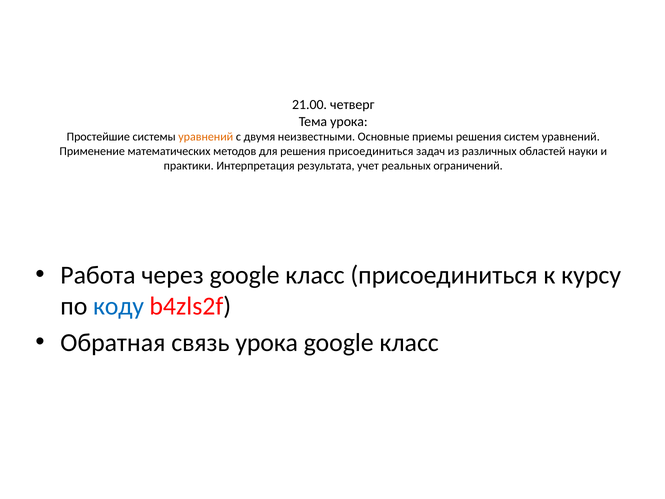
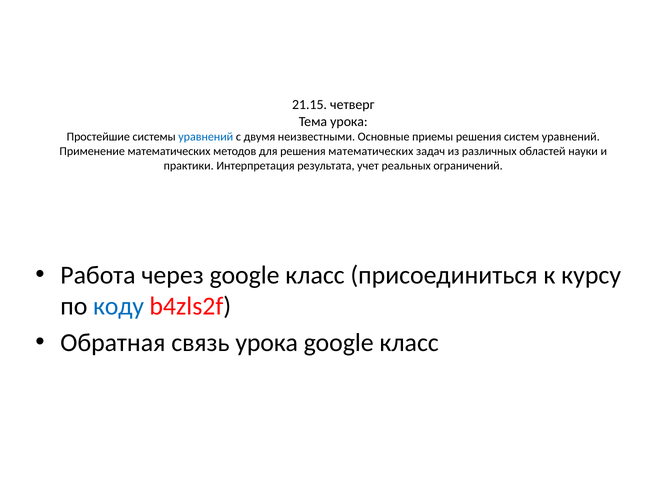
21.00: 21.00 -> 21.15
уравнений at (206, 137) colour: orange -> blue
решения присоединиться: присоединиться -> математических
